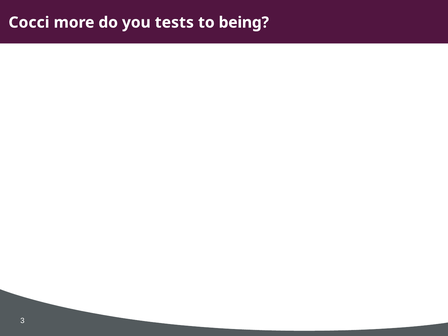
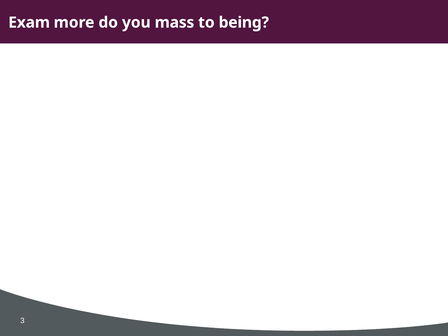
Cocci: Cocci -> Exam
tests: tests -> mass
